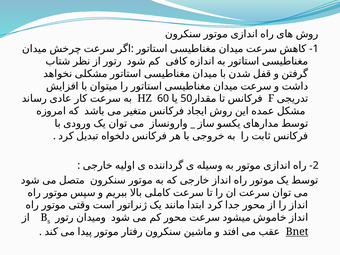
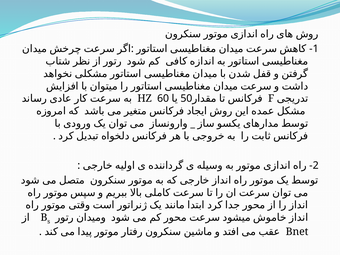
Bnet underline: present -> none
